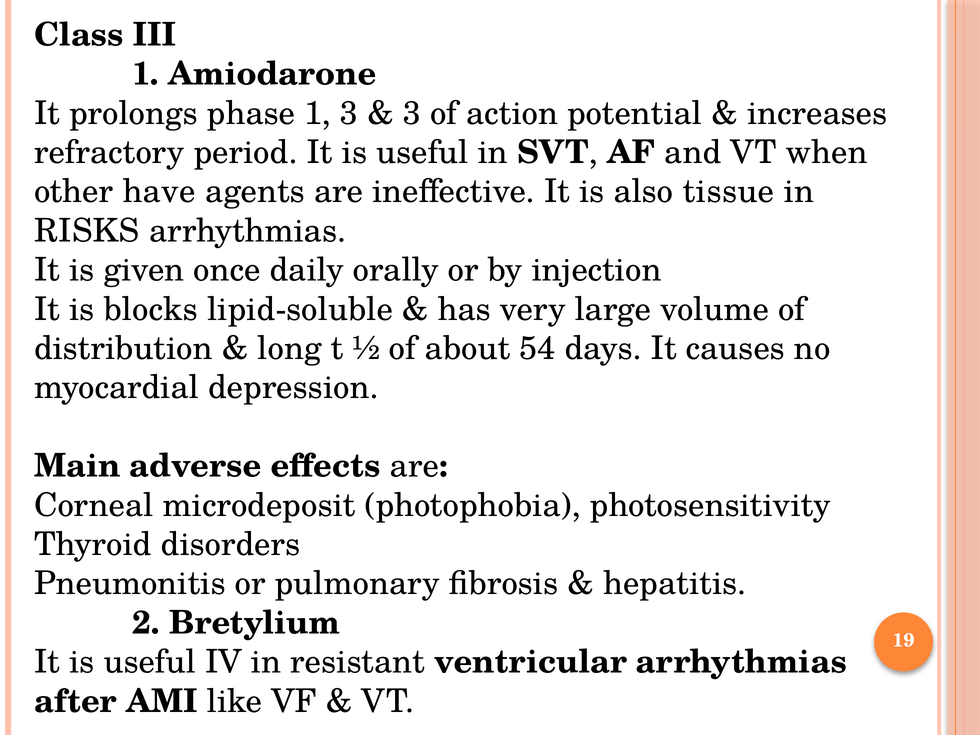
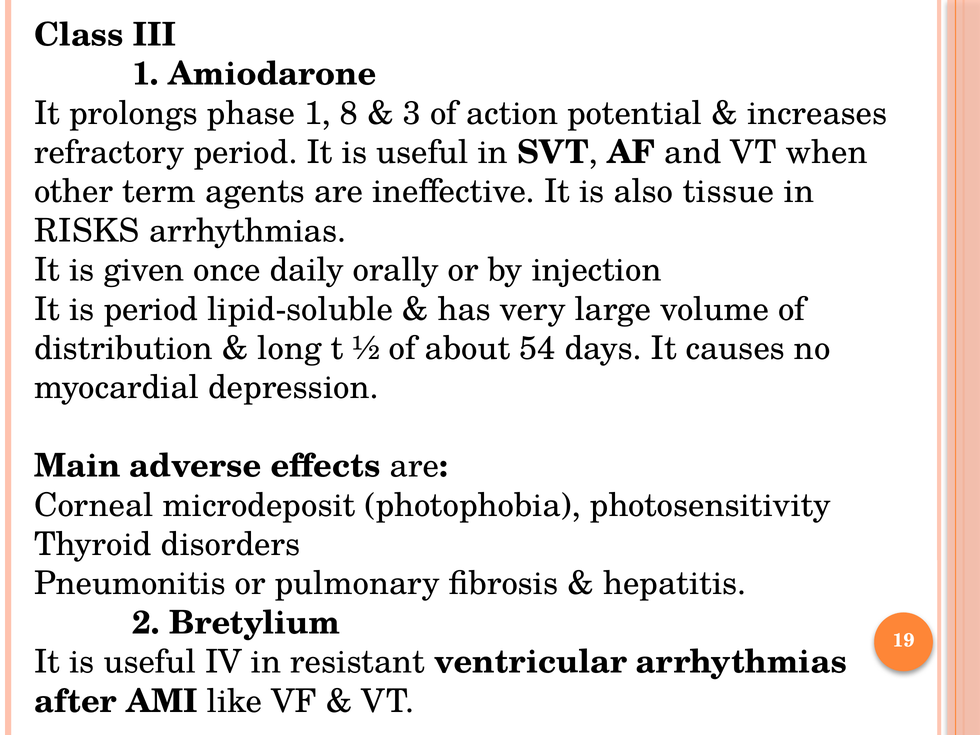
1 3: 3 -> 8
have: have -> term
is blocks: blocks -> period
